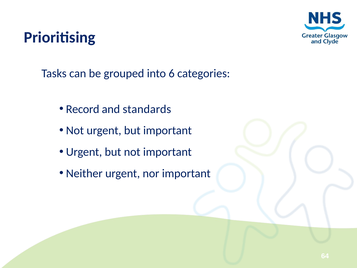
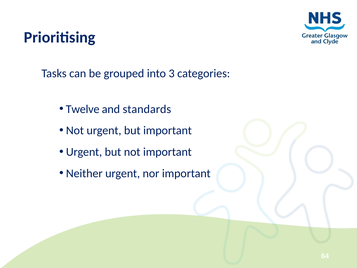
6: 6 -> 3
Record: Record -> Twelve
